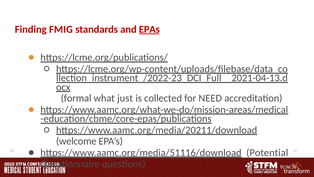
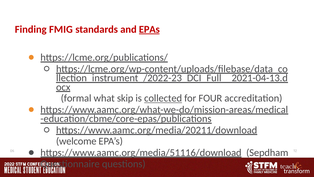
just: just -> skip
collected underline: none -> present
NEED: NEED -> FOUR
Potential: Potential -> Sepdham
